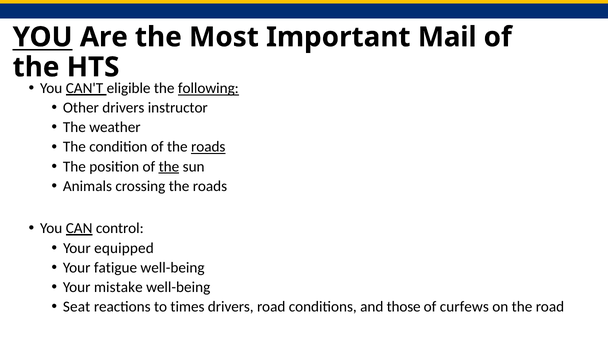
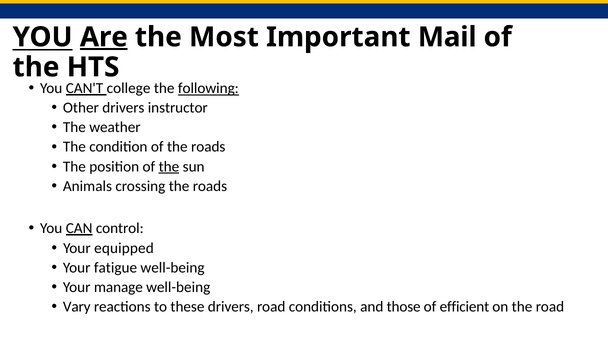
Are underline: none -> present
eligible: eligible -> college
roads at (208, 147) underline: present -> none
mistake: mistake -> manage
Seat: Seat -> Vary
times: times -> these
curfews: curfews -> efficient
